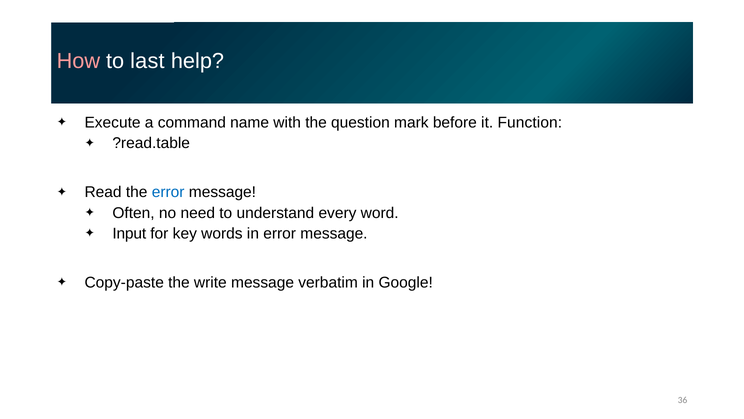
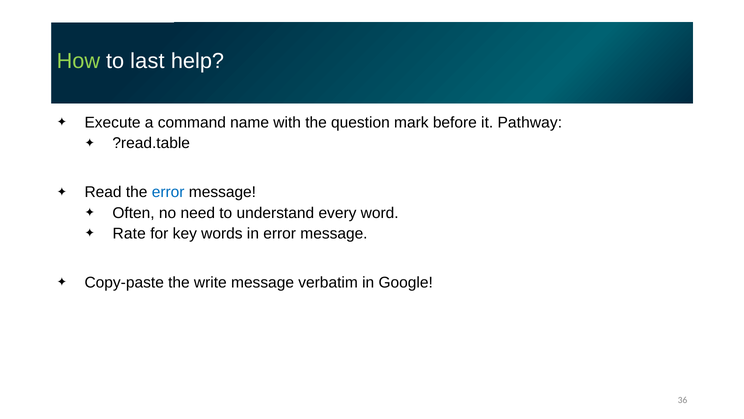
How colour: pink -> light green
Function: Function -> Pathway
Input: Input -> Rate
